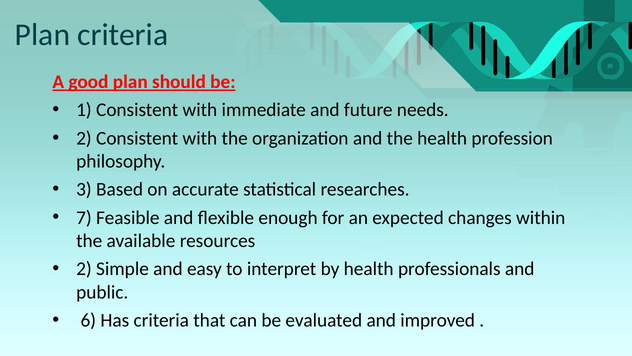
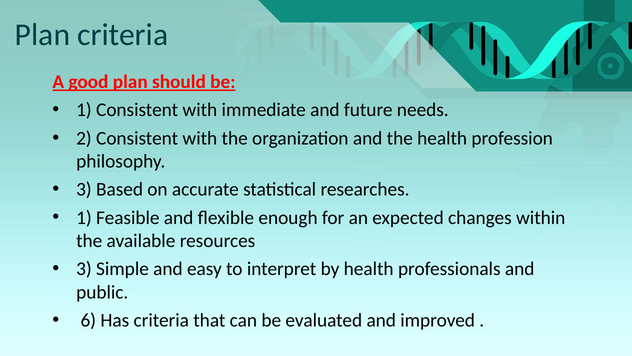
7 at (84, 217): 7 -> 1
2 at (84, 269): 2 -> 3
